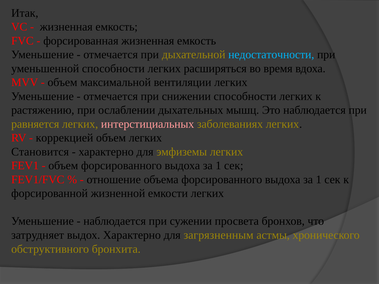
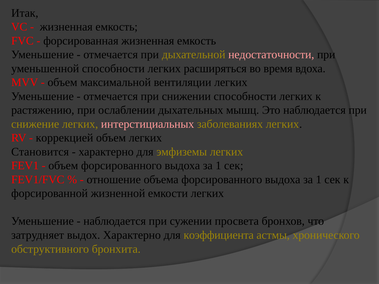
недостаточности colour: light blue -> pink
равняется: равняется -> снижение
загрязненным: загрязненным -> коэффициента
